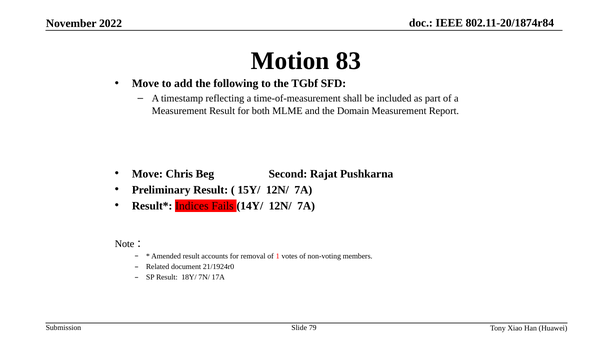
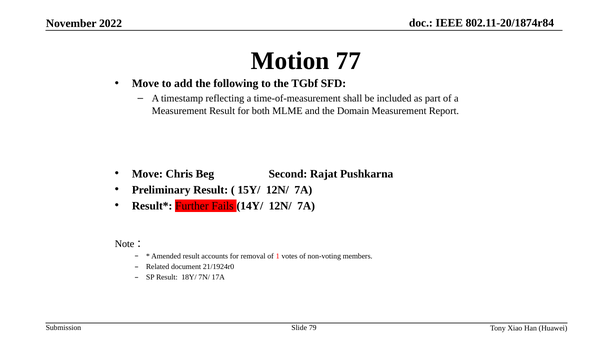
83: 83 -> 77
Indices: Indices -> Further
